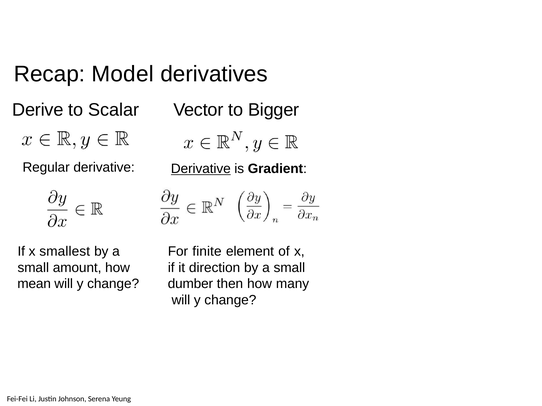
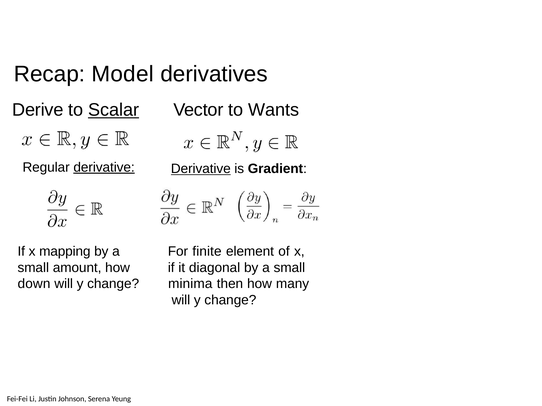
Scalar underline: none -> present
Bigger: Bigger -> Wants
derivative at (104, 168) underline: none -> present
smallest: smallest -> mapping
direction: direction -> diagonal
mean: mean -> down
dumber: dumber -> minima
